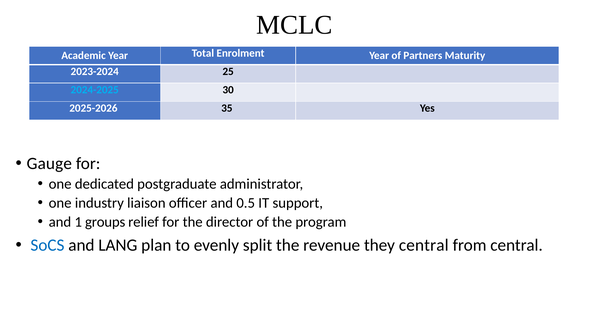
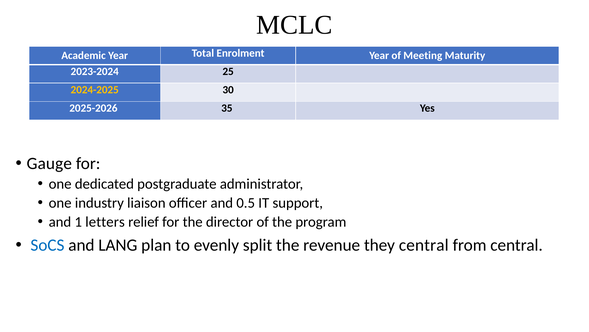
Partners: Partners -> Meeting
2024-2025 colour: light blue -> yellow
groups: groups -> letters
